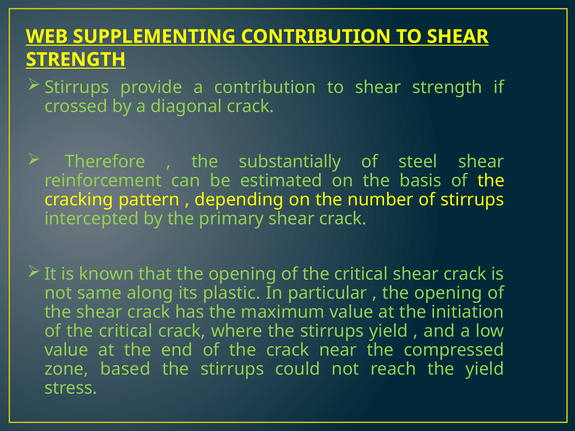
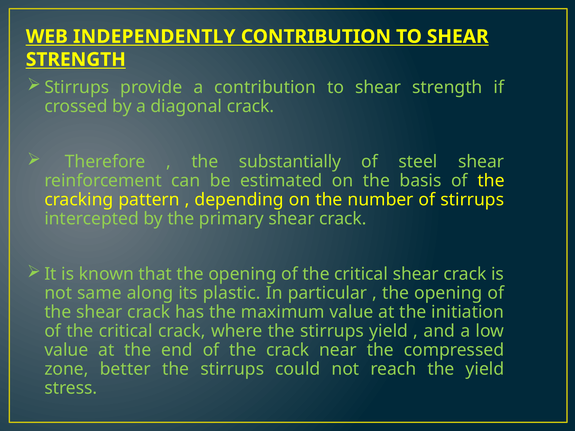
SUPPLEMENTING: SUPPLEMENTING -> INDEPENDENTLY
based: based -> better
